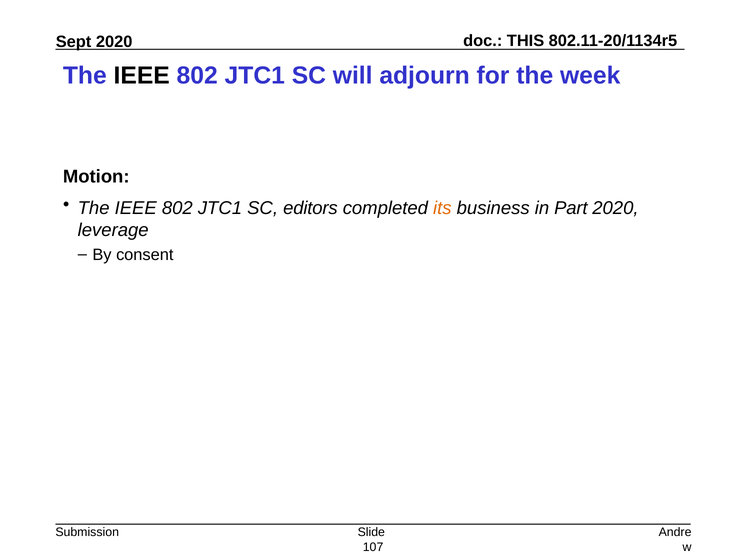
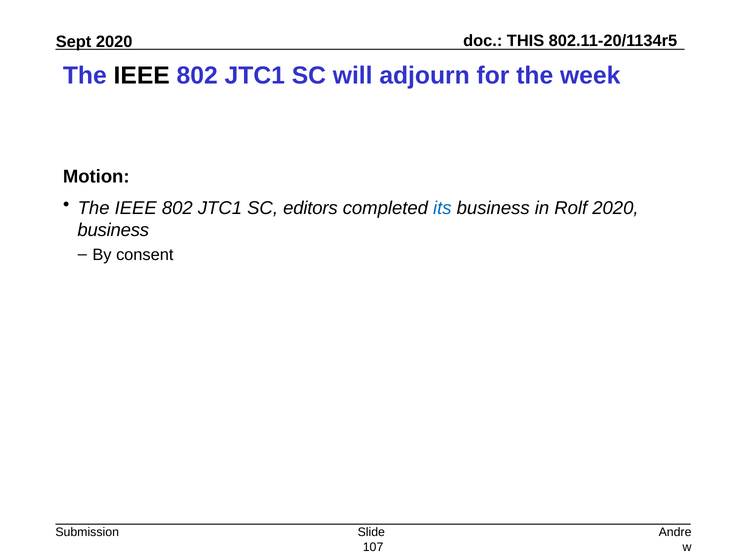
its colour: orange -> blue
Part: Part -> Rolf
leverage at (113, 230): leverage -> business
